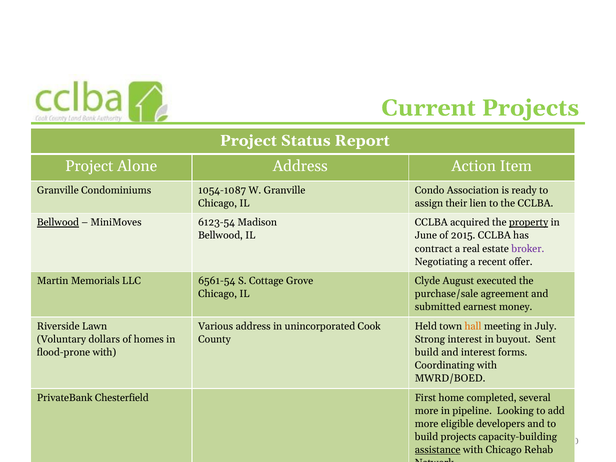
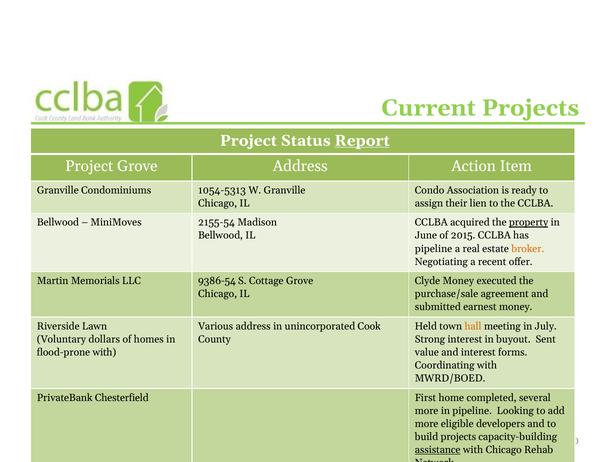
Report underline: none -> present
Project Alone: Alone -> Grove
1054-1087: 1054-1087 -> 1054-5313
Bellwood at (58, 223) underline: present -> none
6123-54: 6123-54 -> 2155-54
contract at (434, 249): contract -> pipeline
broker colour: purple -> orange
6561-54: 6561-54 -> 9386-54
Clyde August: August -> Money
build at (427, 352): build -> value
